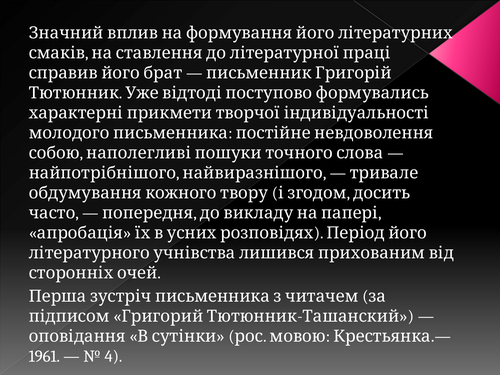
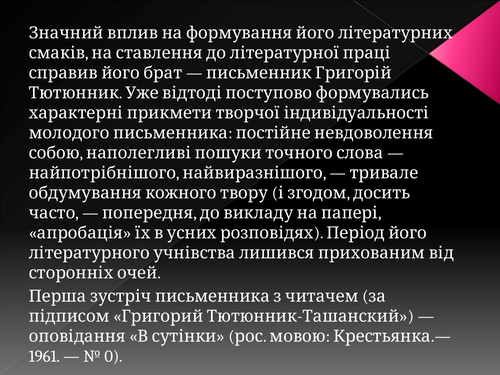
4: 4 -> 0
